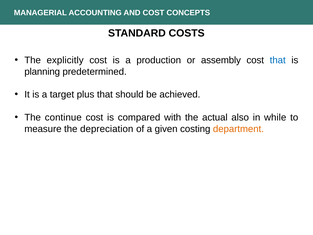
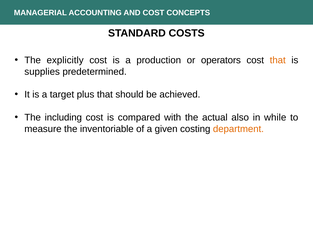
assembly: assembly -> operators
that at (278, 60) colour: blue -> orange
planning: planning -> supplies
continue: continue -> including
depreciation: depreciation -> inventoriable
